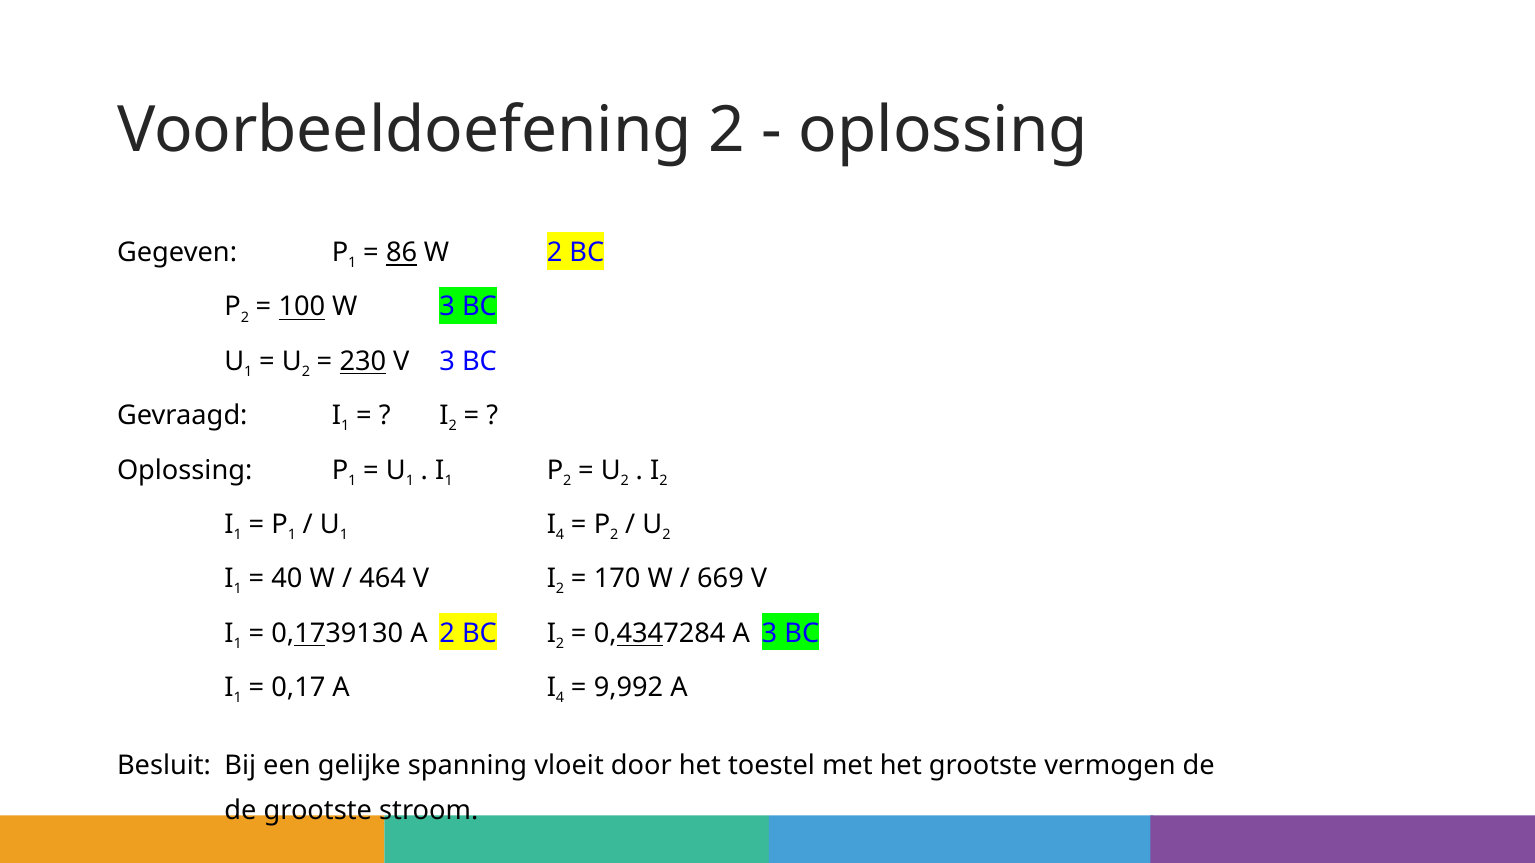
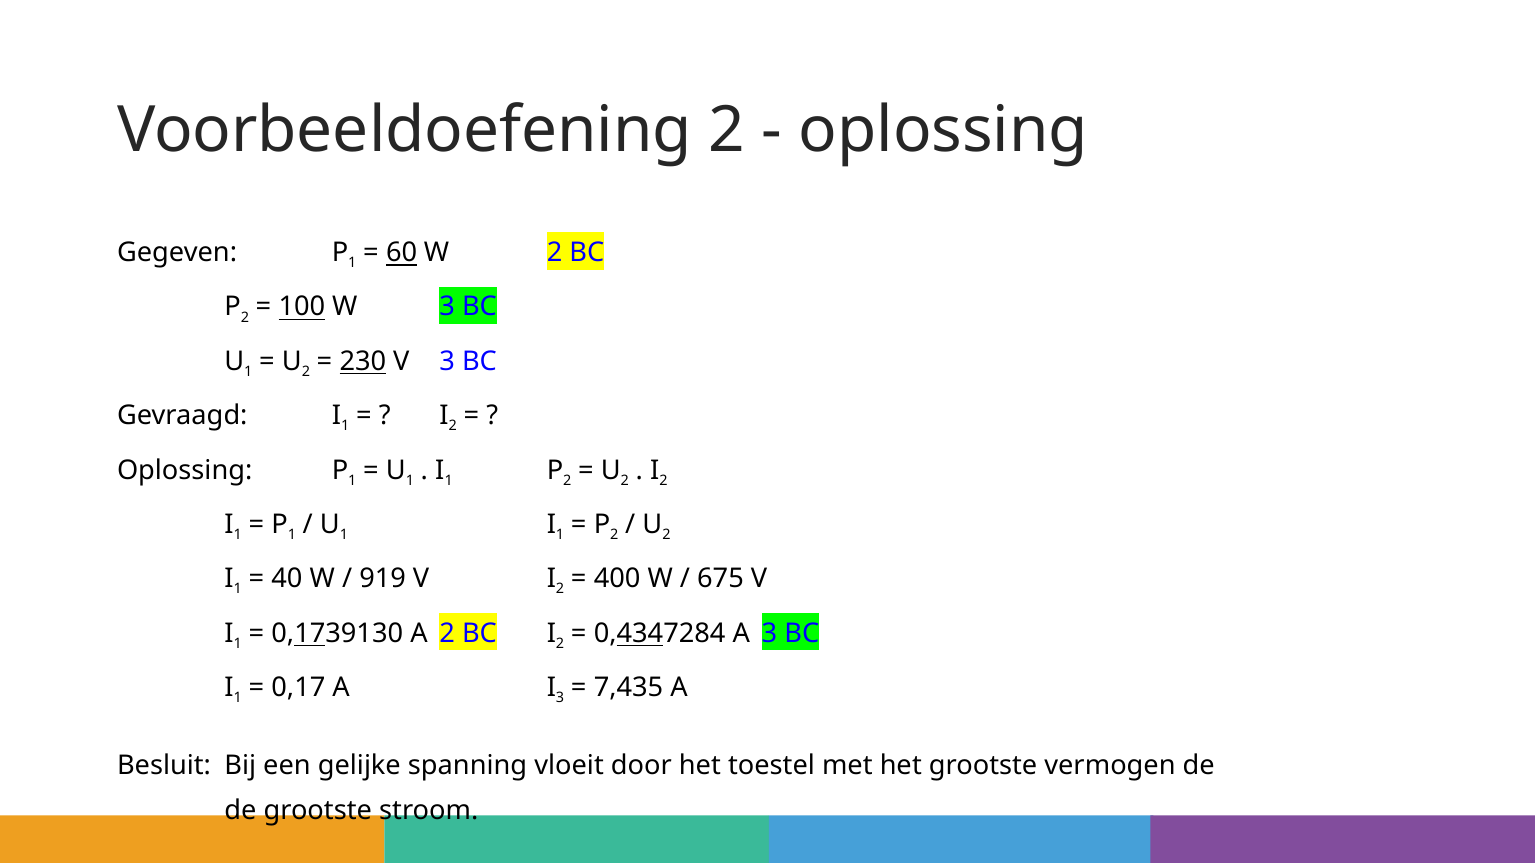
86: 86 -> 60
4 at (560, 535): 4 -> 1
464: 464 -> 919
170: 170 -> 400
669: 669 -> 675
4 at (560, 698): 4 -> 3
9,992: 9,992 -> 7,435
